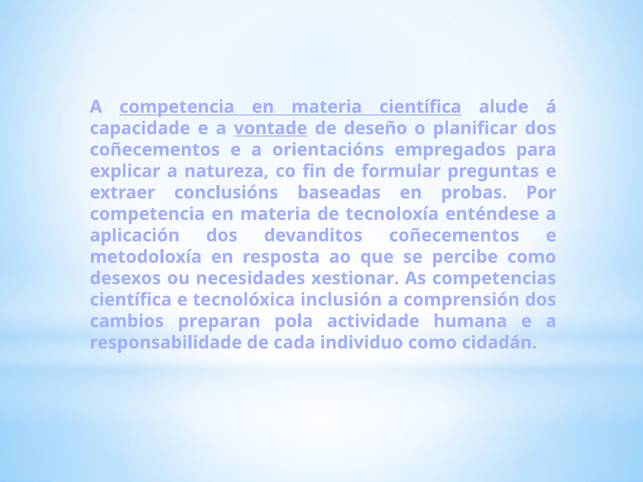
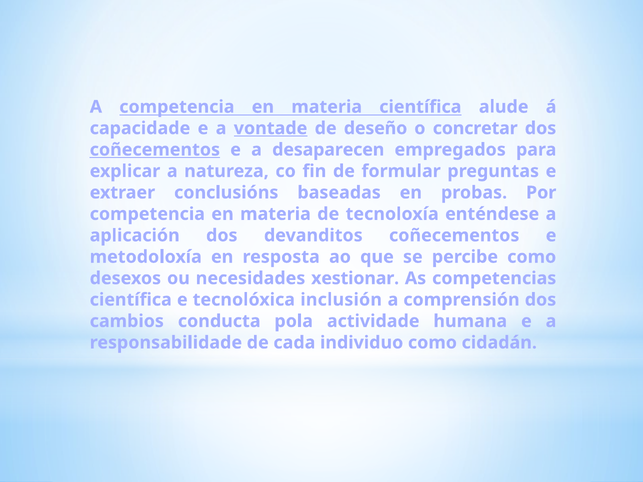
planificar: planificar -> concretar
coñecementos at (155, 150) underline: none -> present
orientacións: orientacións -> desaparecen
preparan: preparan -> conducta
